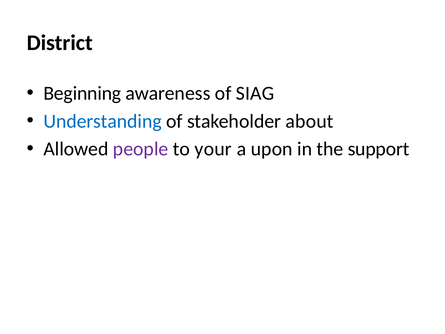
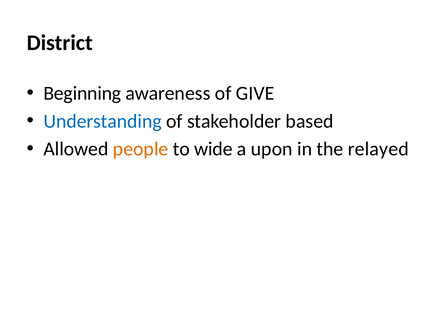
SIAG: SIAG -> GIVE
about: about -> based
people colour: purple -> orange
your: your -> wide
support: support -> relayed
